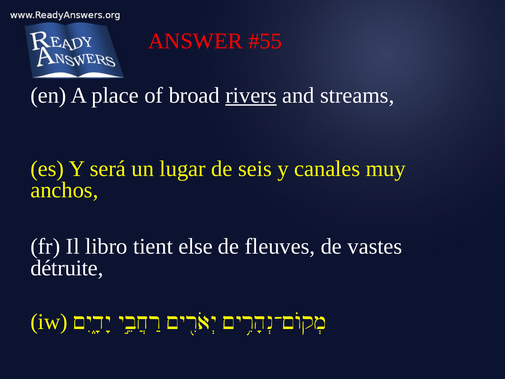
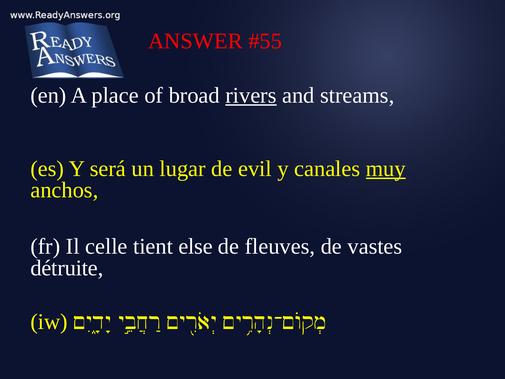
seis: seis -> evil
muy underline: none -> present
libro: libro -> celle
